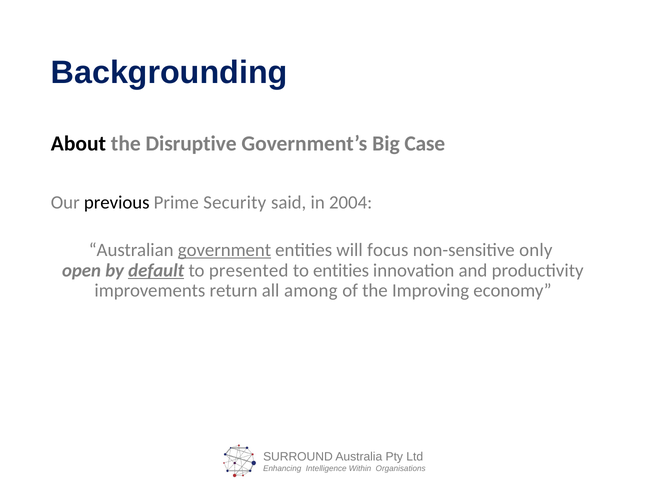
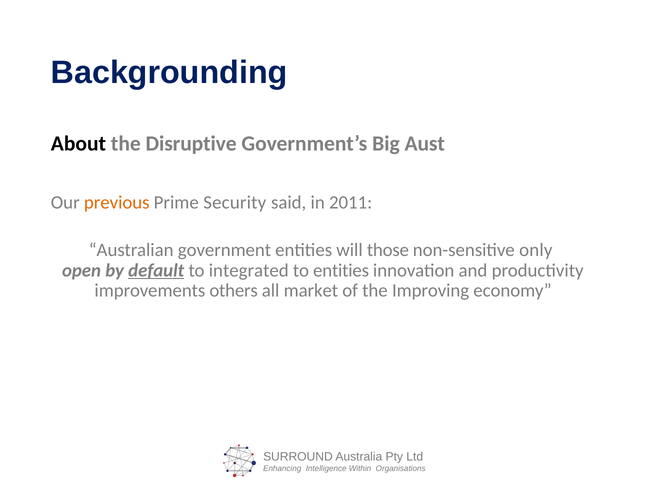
Case: Case -> Aust
previous colour: black -> orange
2004: 2004 -> 2011
government underline: present -> none
focus: focus -> those
presented: presented -> integrated
return: return -> others
among: among -> market
